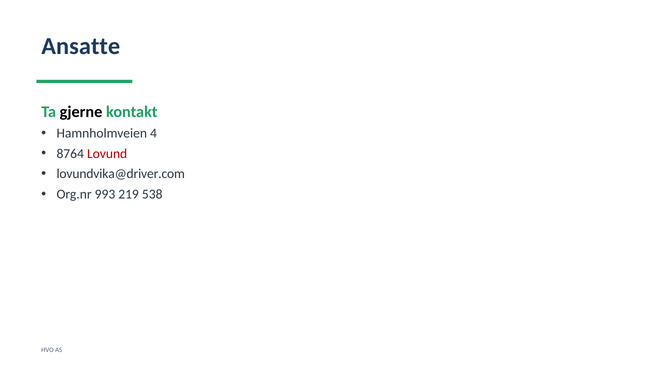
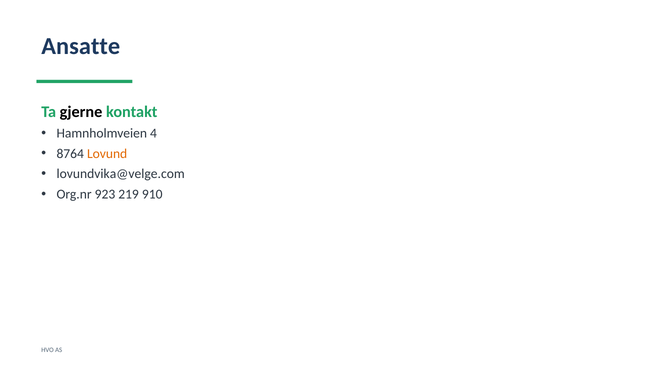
Lovund colour: red -> orange
lovundvika@driver.com: lovundvika@driver.com -> lovundvika@velge.com
993: 993 -> 923
538: 538 -> 910
